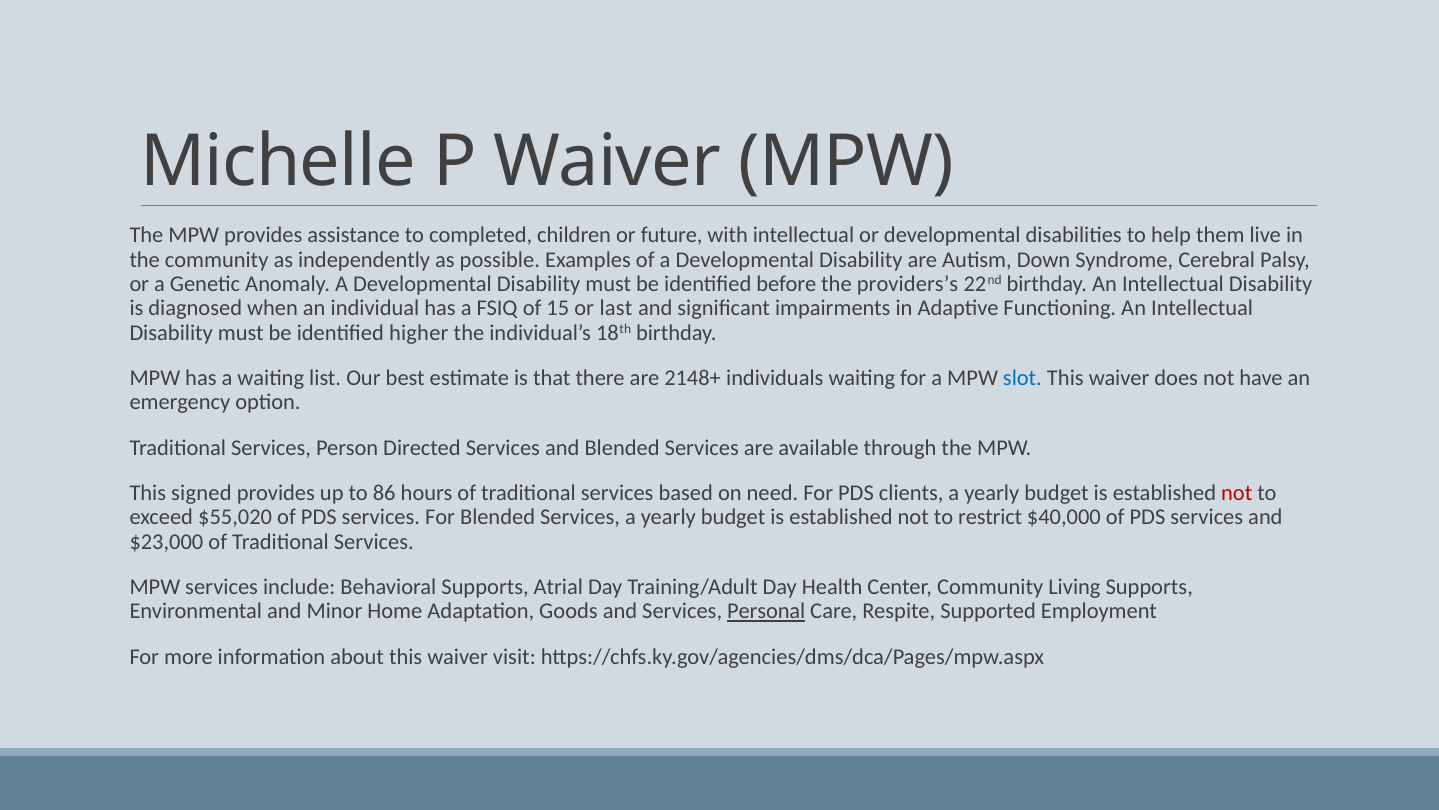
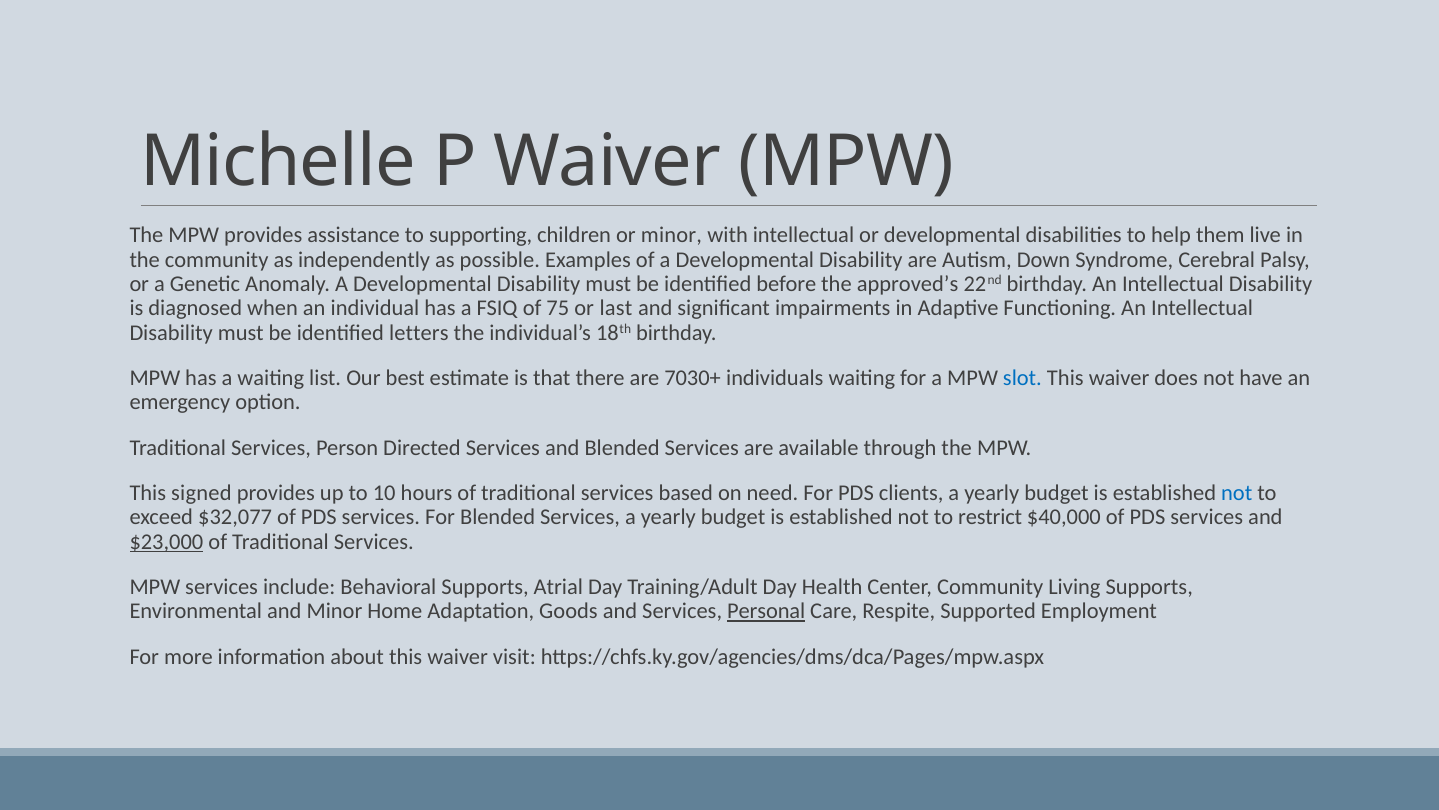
completed: completed -> supporting
or future: future -> minor
providers’s: providers’s -> approved’s
15: 15 -> 75
higher: higher -> letters
2148+: 2148+ -> 7030+
86: 86 -> 10
not at (1237, 493) colour: red -> blue
$55,020: $55,020 -> $32,077
$23,000 underline: none -> present
